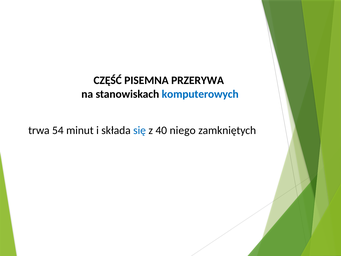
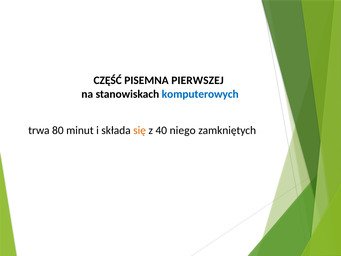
PRZERYWA: PRZERYWA -> PIERWSZEJ
54: 54 -> 80
się colour: blue -> orange
